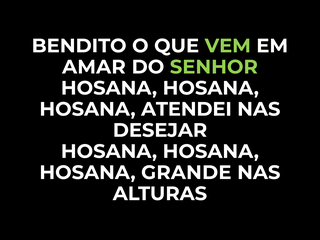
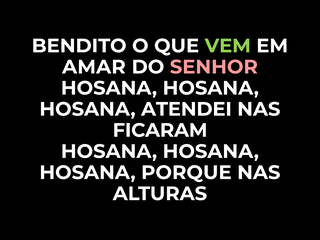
SENHOR colour: light green -> pink
DESEJAR: DESEJAR -> FICARAM
GRANDE: GRANDE -> PORQUE
